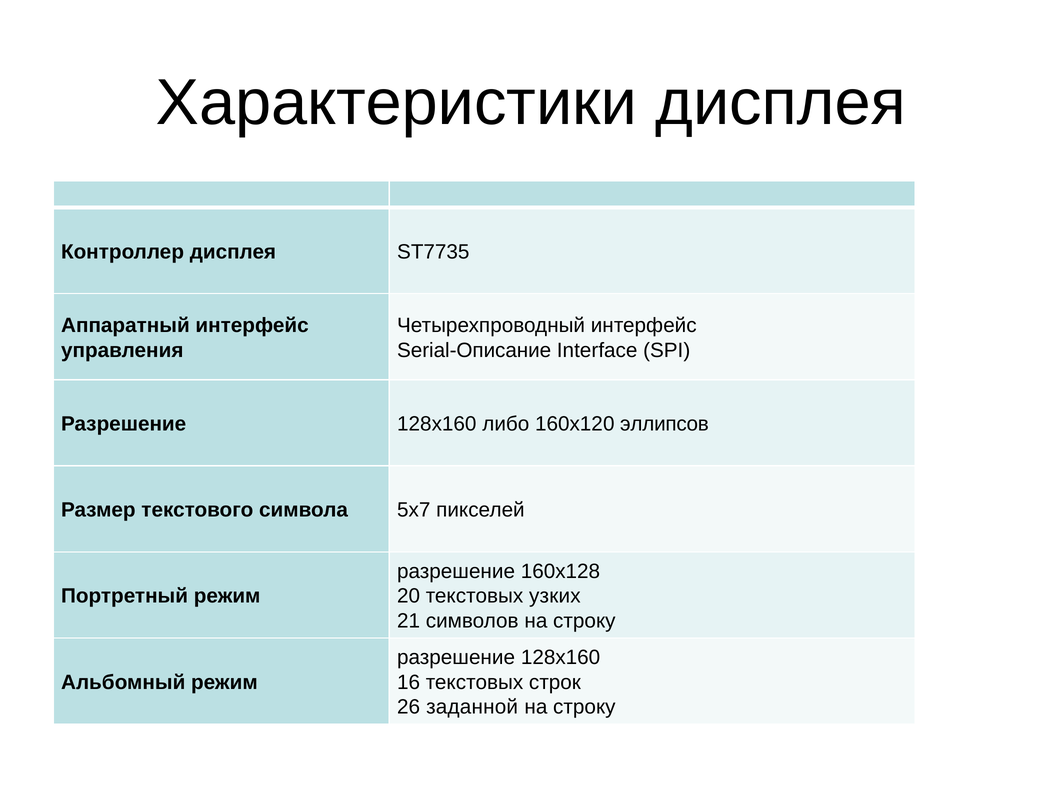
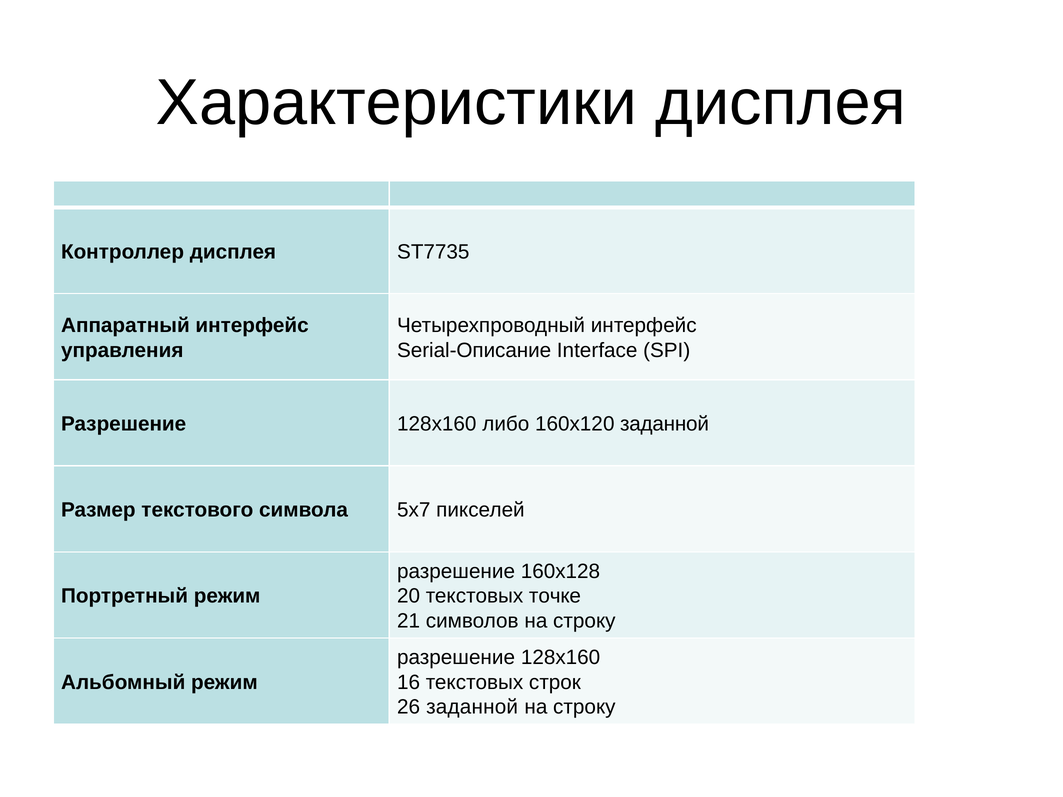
160х120 эллипсов: эллипсов -> заданной
узких: узких -> точке
